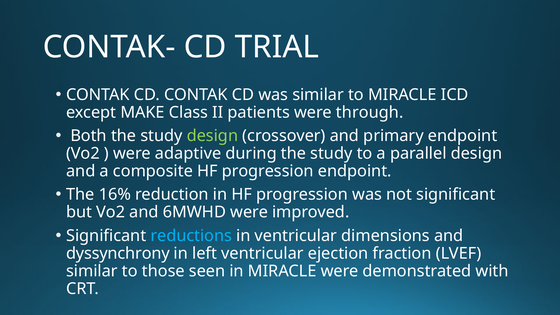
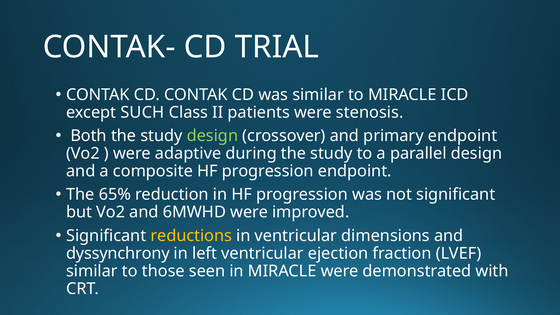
MAKE: MAKE -> SUCH
through: through -> stenosis
16%: 16% -> 65%
reductions colour: light blue -> yellow
